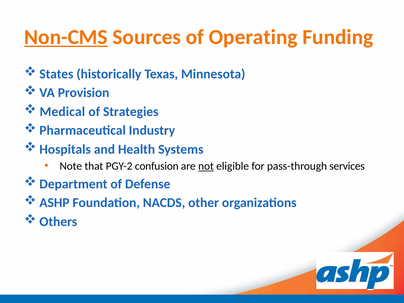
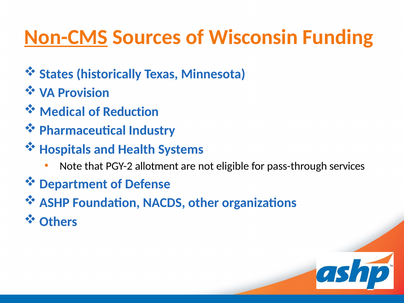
Operating: Operating -> Wisconsin
Strategies: Strategies -> Reduction
confusion: confusion -> allotment
not underline: present -> none
